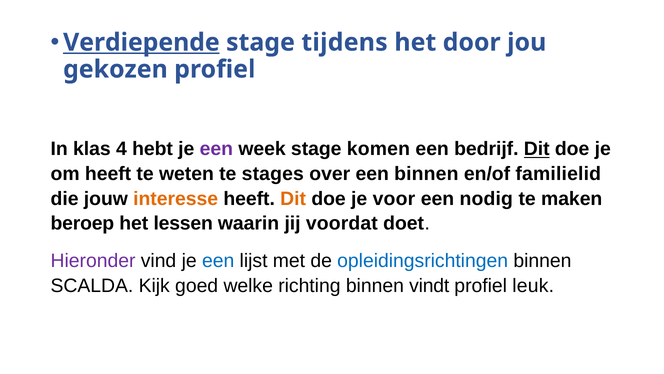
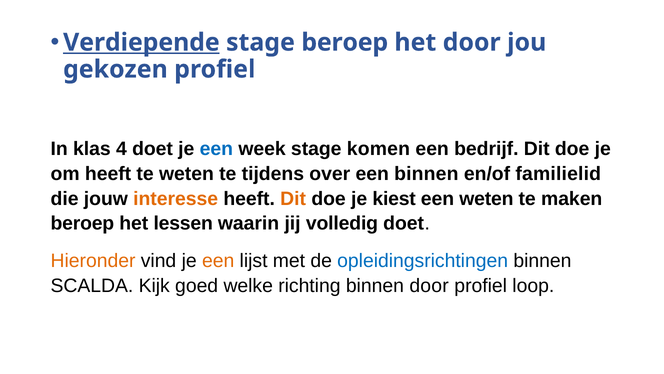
stage tijdens: tijdens -> beroep
4 hebt: hebt -> doet
een at (216, 149) colour: purple -> blue
Dit at (537, 149) underline: present -> none
stages: stages -> tijdens
voor: voor -> kiest
een nodig: nodig -> weten
voordat: voordat -> volledig
Hieronder colour: purple -> orange
een at (218, 260) colour: blue -> orange
binnen vindt: vindt -> door
leuk: leuk -> loop
